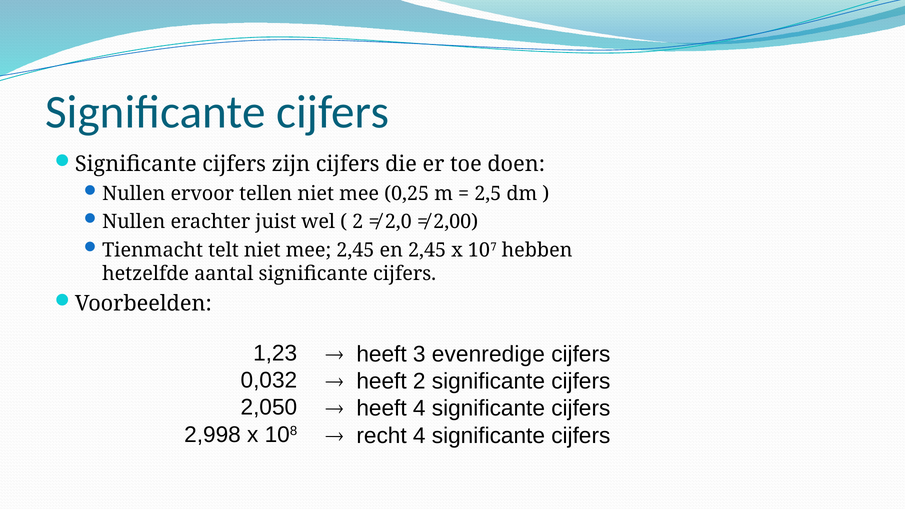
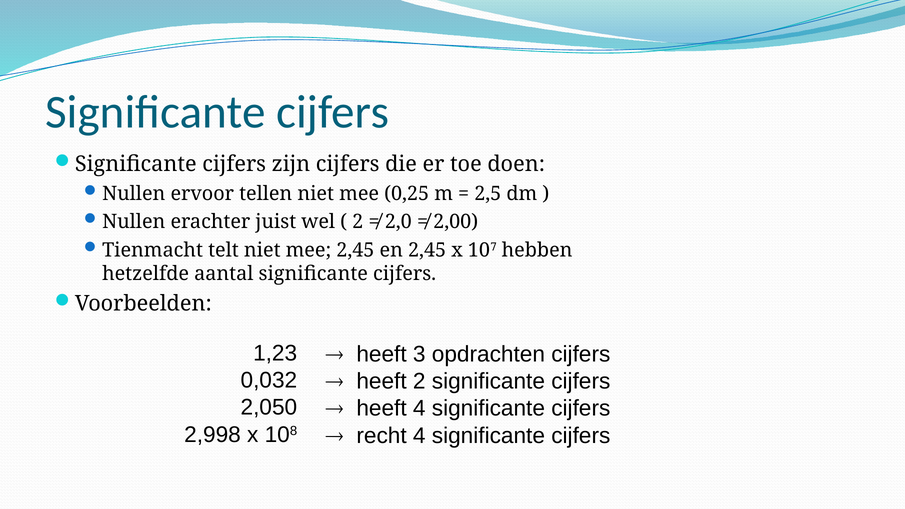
evenredige: evenredige -> opdrachten
